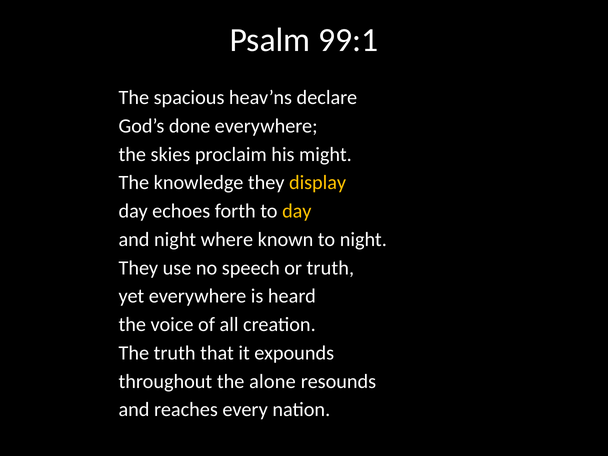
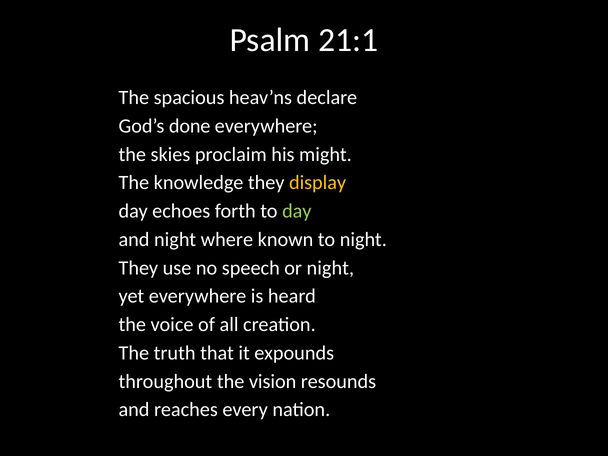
99:1: 99:1 -> 21:1
day at (297, 211) colour: yellow -> light green
or truth: truth -> night
alone: alone -> vision
